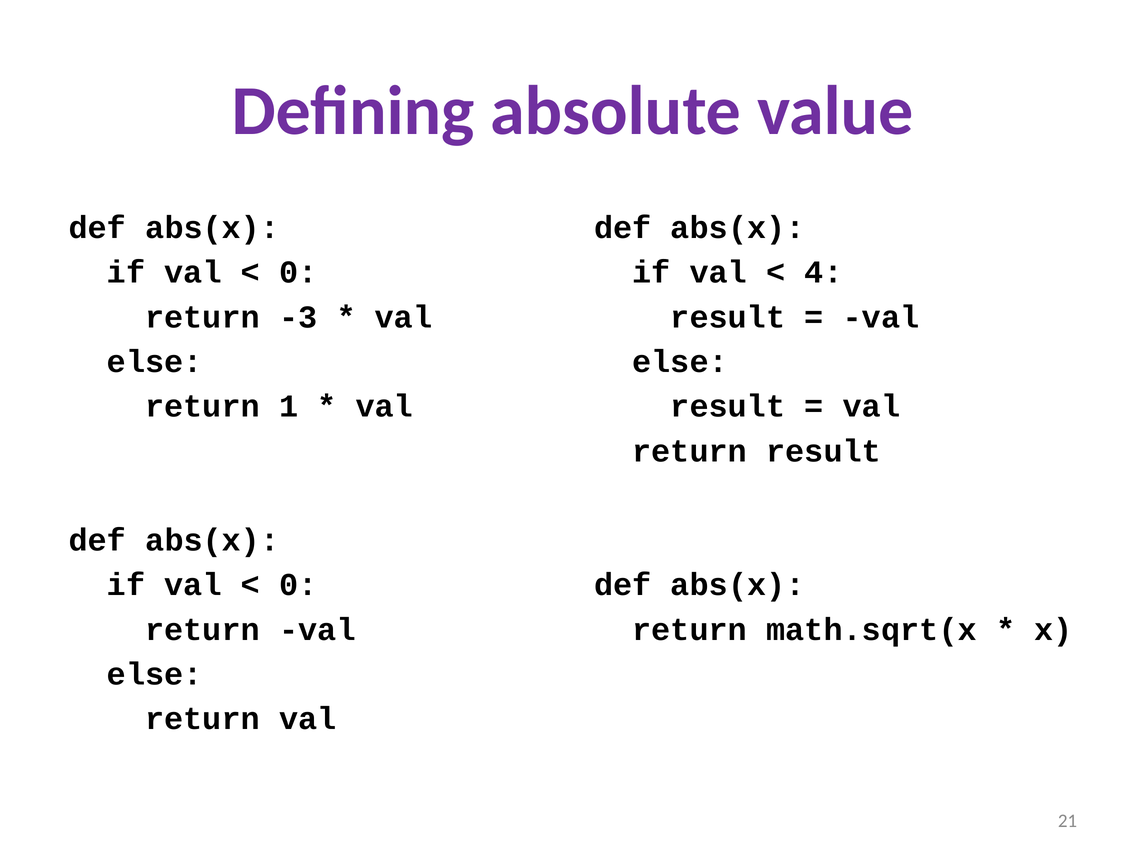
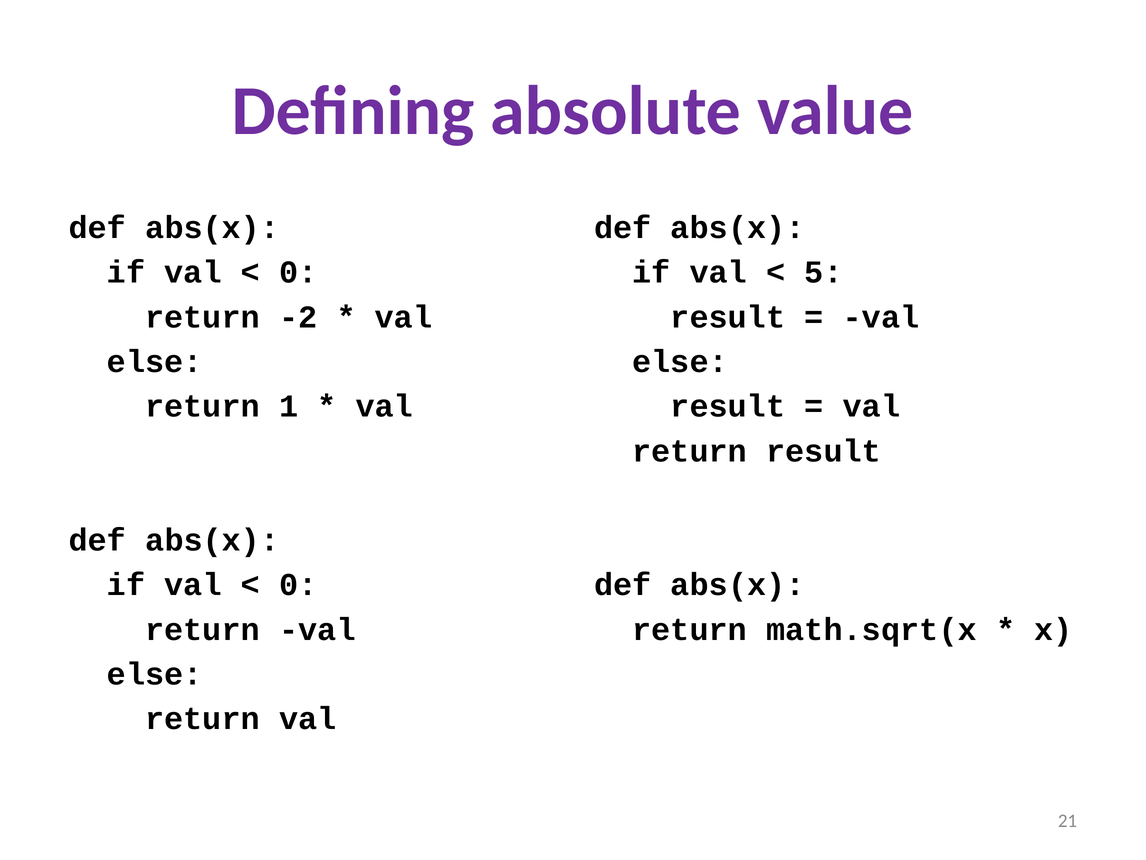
4: 4 -> 5
-3: -3 -> -2
